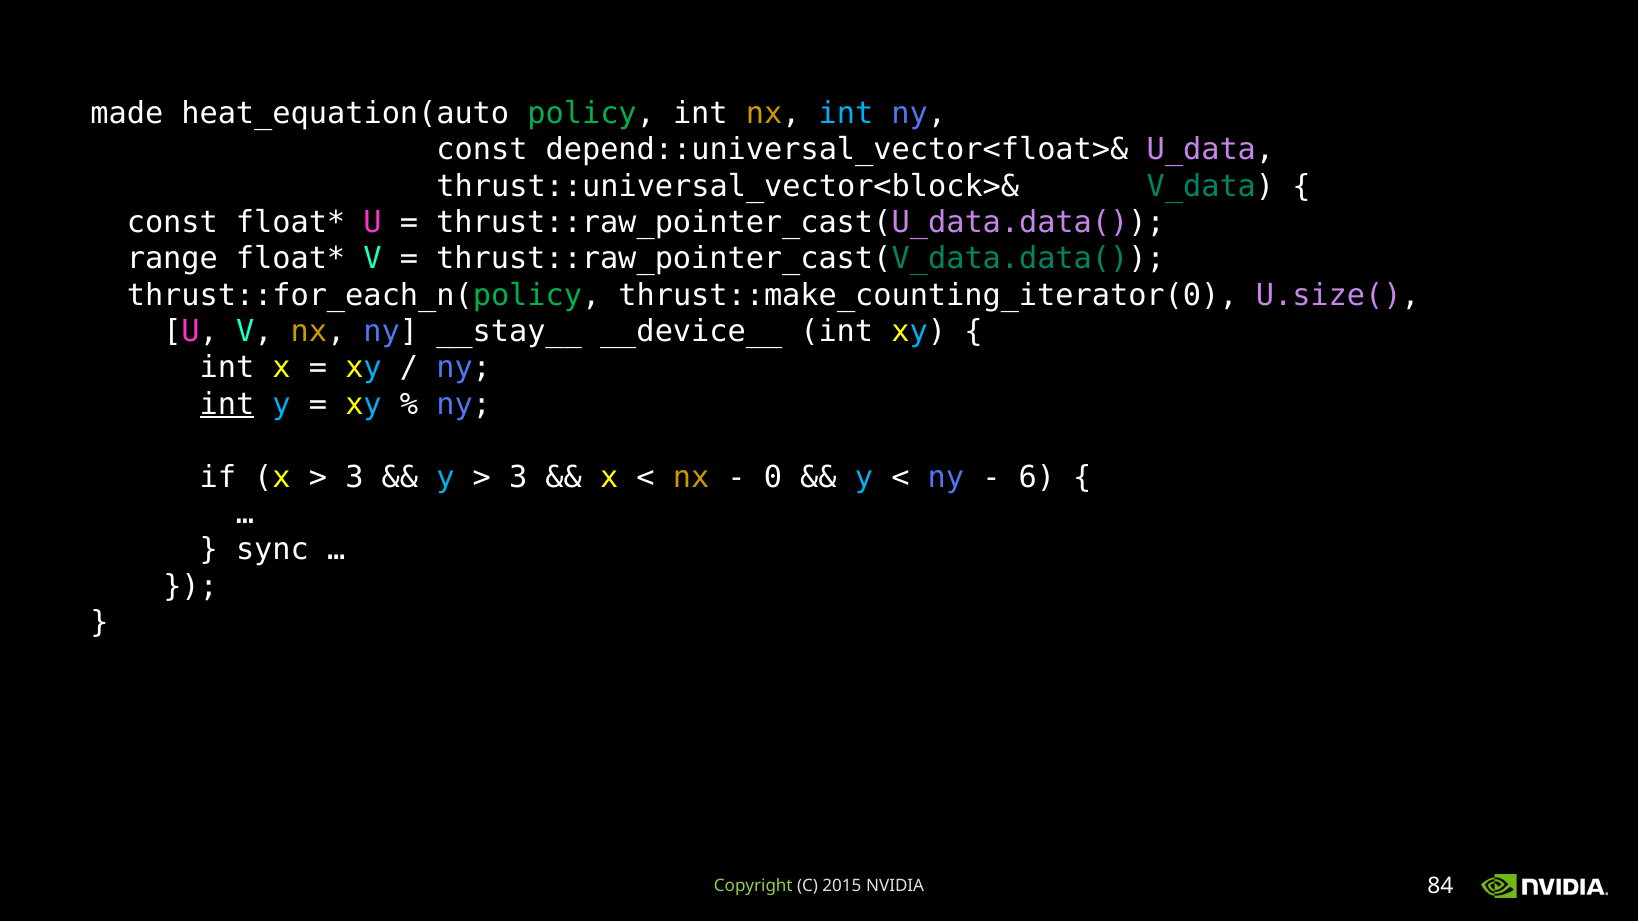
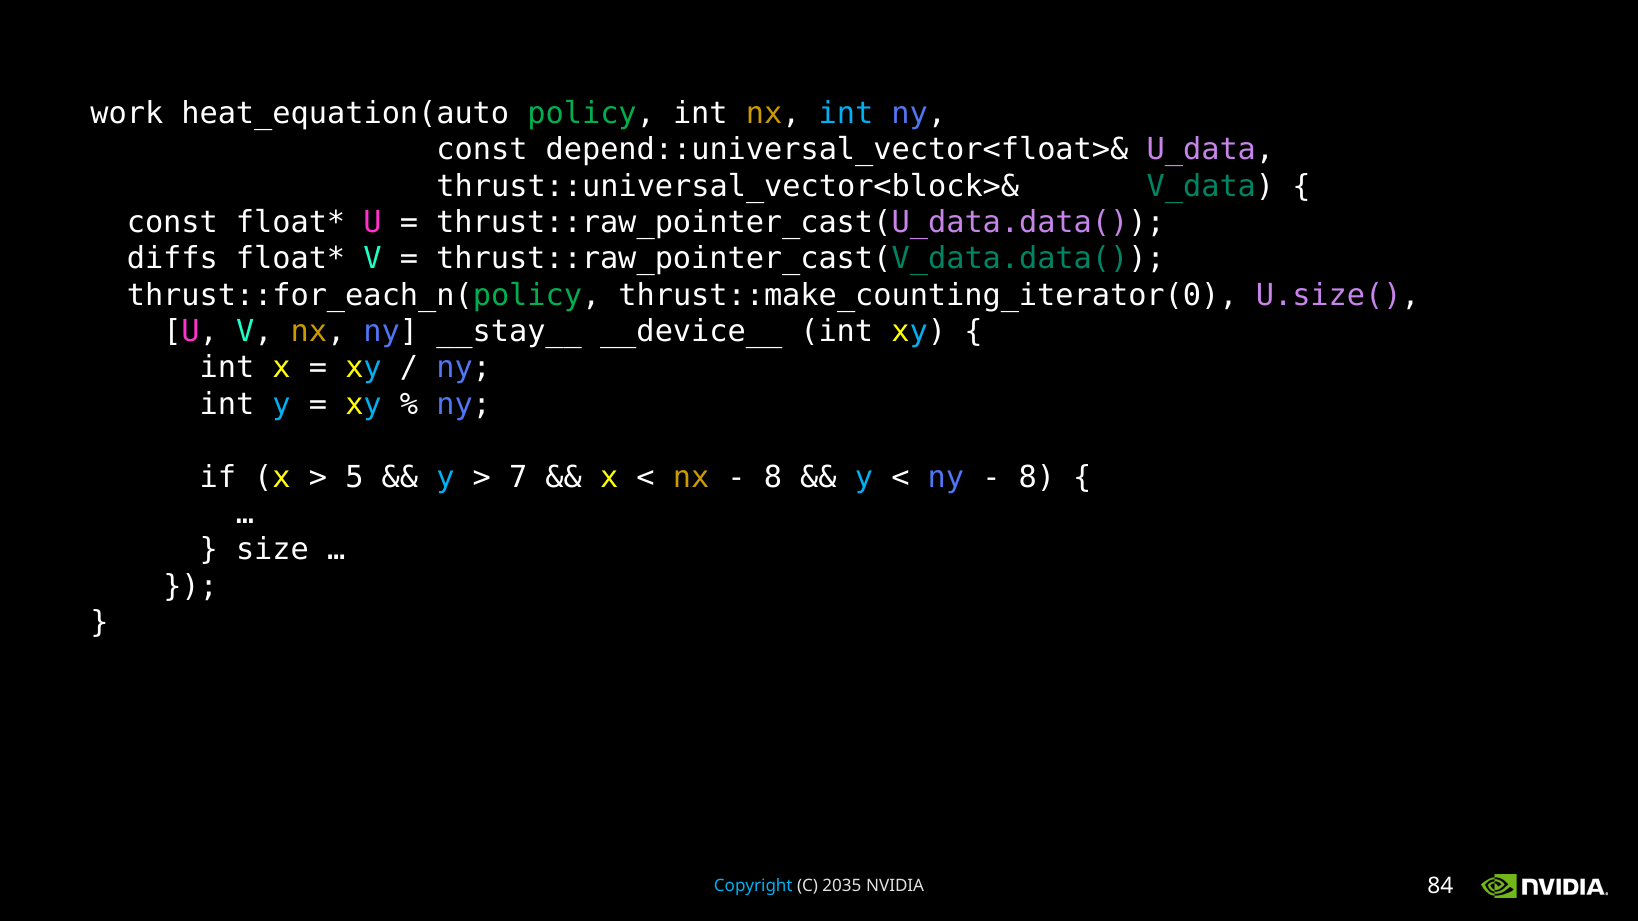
made: made -> work
range: range -> diffs
int at (227, 404) underline: present -> none
3 at (354, 477): 3 -> 5
3 at (518, 477): 3 -> 7
0 at (773, 477): 0 -> 8
6 at (1037, 477): 6 -> 8
sync: sync -> size
Copyright colour: light green -> light blue
2015: 2015 -> 2035
